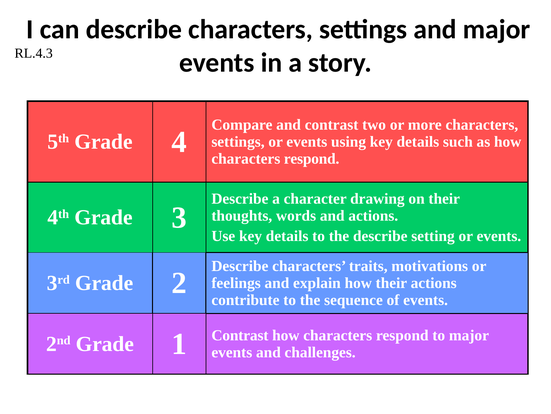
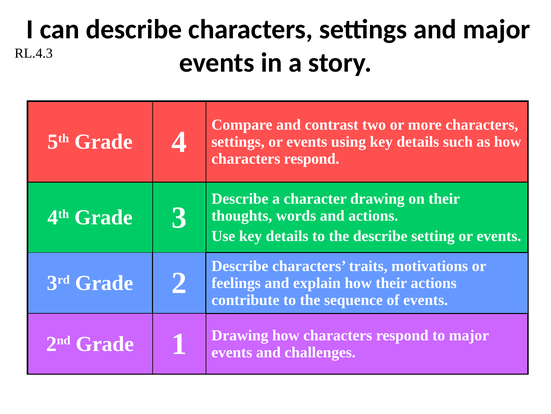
1 Contrast: Contrast -> Drawing
